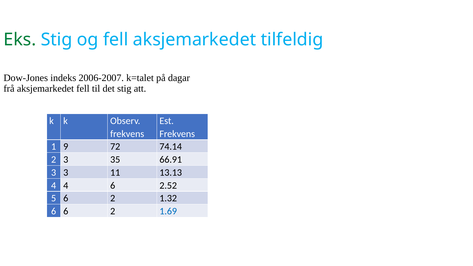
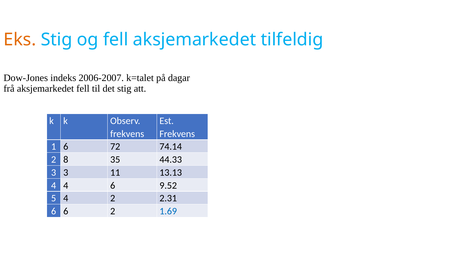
Eks colour: green -> orange
1 9: 9 -> 6
2 3: 3 -> 8
66.91: 66.91 -> 44.33
2.52: 2.52 -> 9.52
5 6: 6 -> 4
1.32: 1.32 -> 2.31
